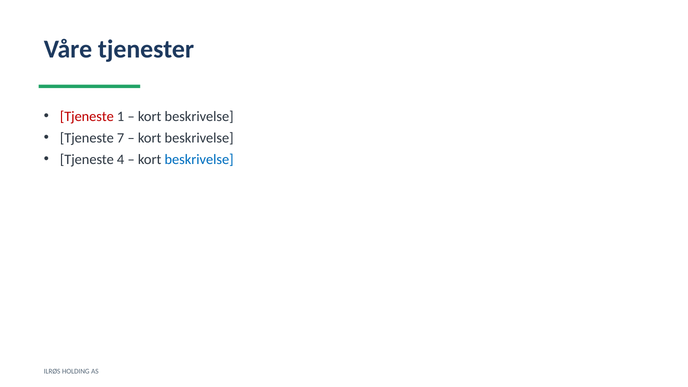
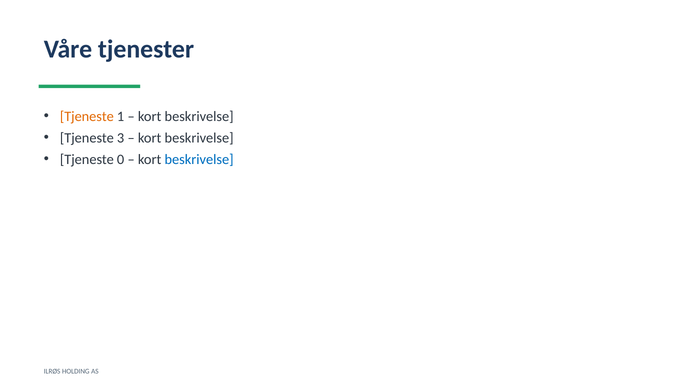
Tjeneste at (87, 117) colour: red -> orange
7: 7 -> 3
4: 4 -> 0
